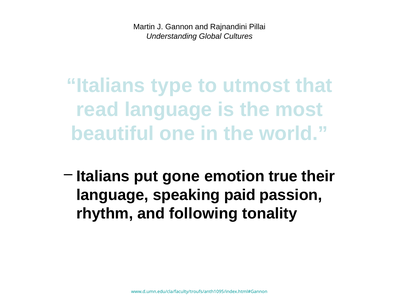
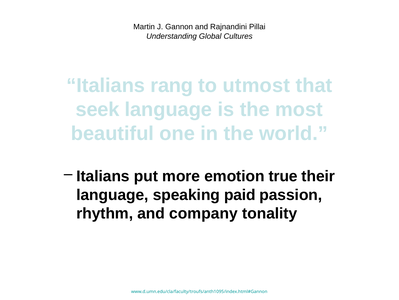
type: type -> rang
read: read -> seek
gone: gone -> more
following: following -> company
